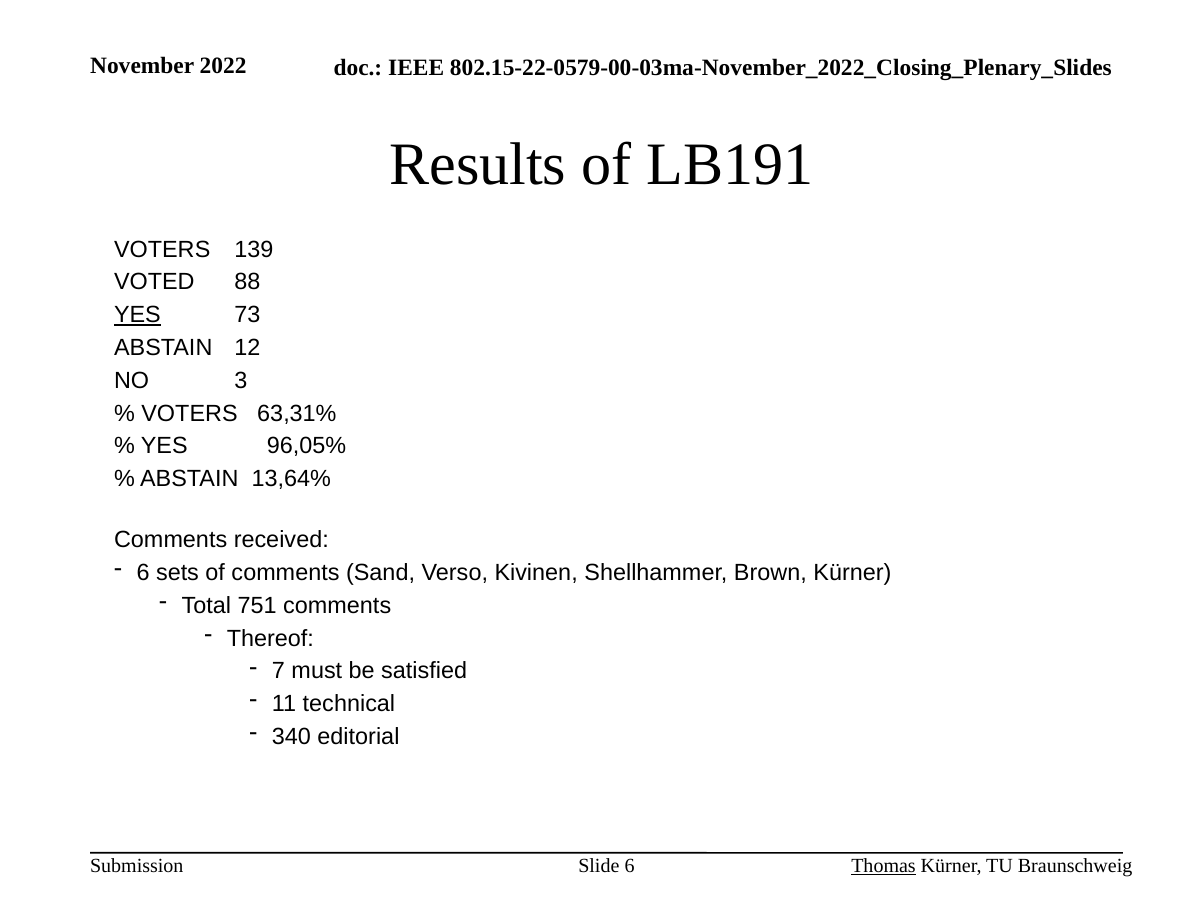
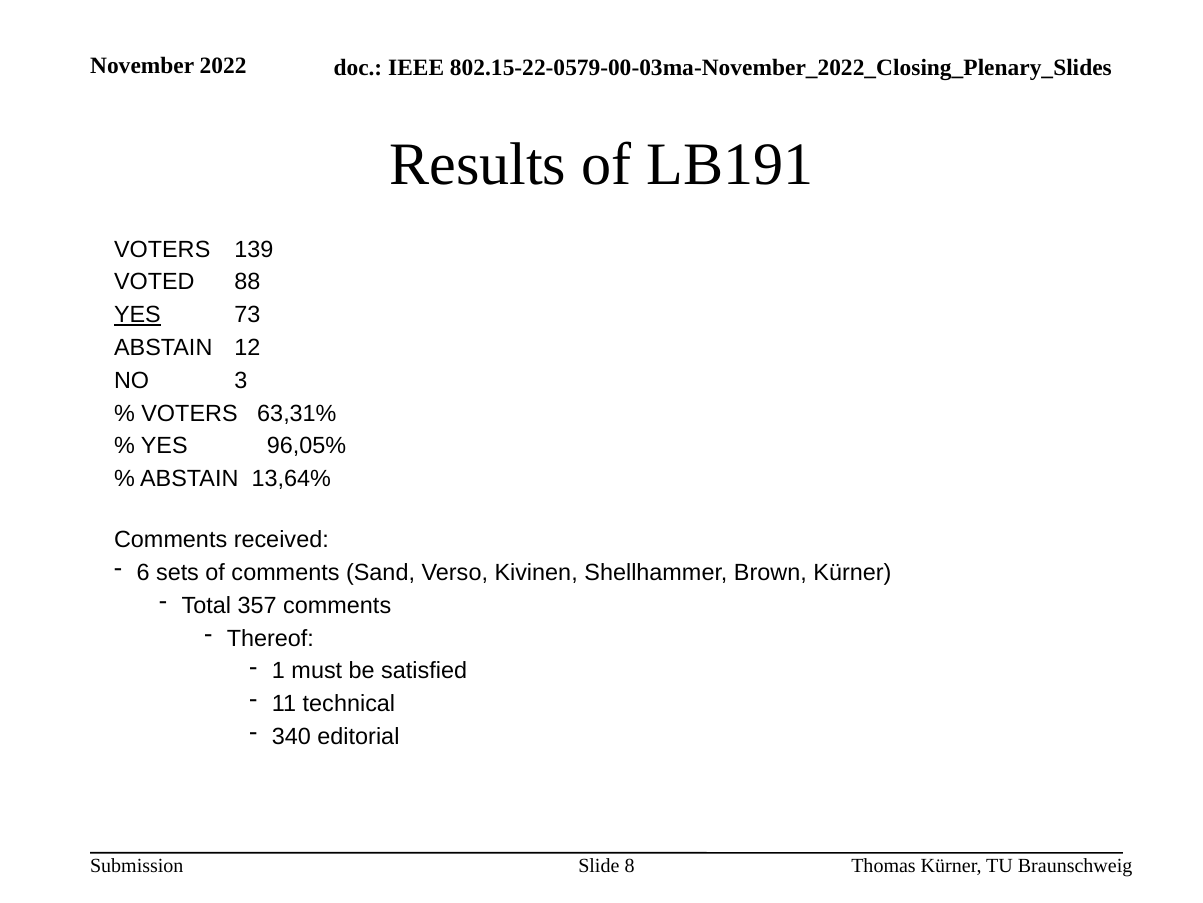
751: 751 -> 357
7: 7 -> 1
Thomas underline: present -> none
Slide 6: 6 -> 8
